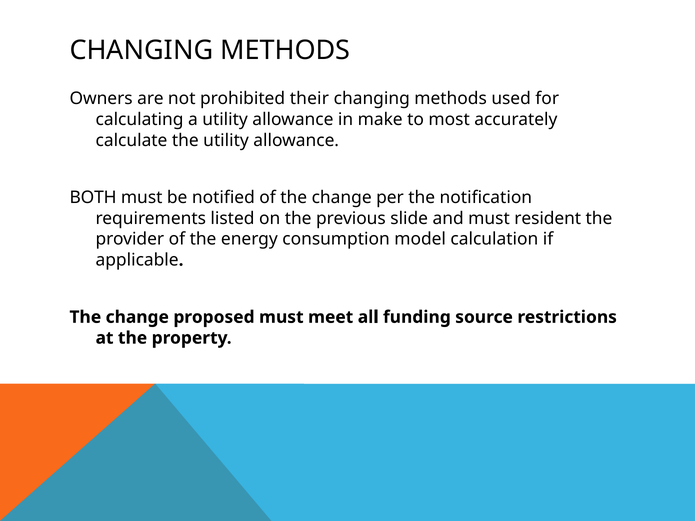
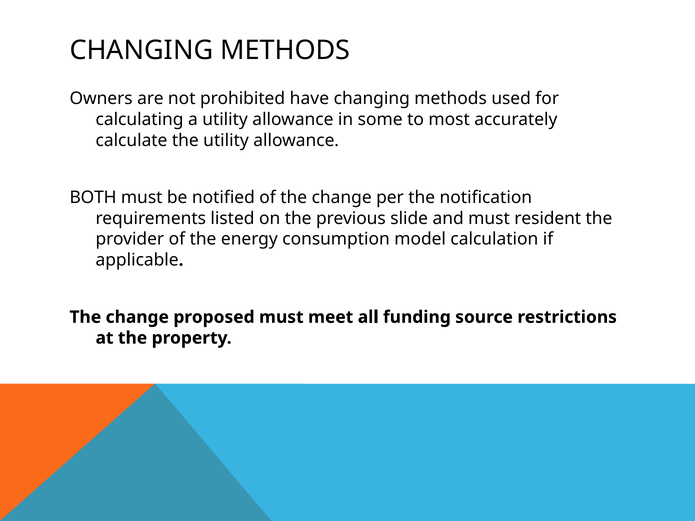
their: their -> have
make: make -> some
